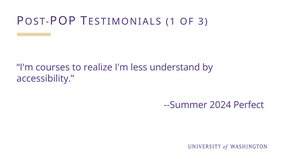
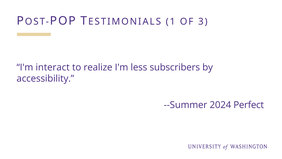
courses: courses -> interact
understand: understand -> subscribers
